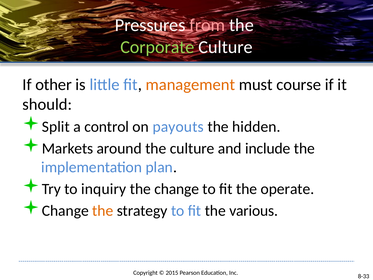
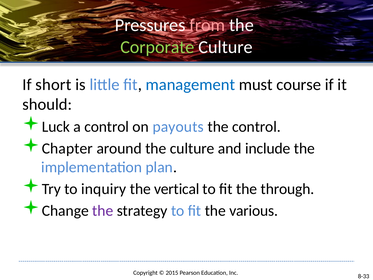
other: other -> short
management colour: orange -> blue
Split: Split -> Luck
the hidden: hidden -> control
Markets: Markets -> Chapter
the change: change -> vertical
operate: operate -> through
the at (103, 211) colour: orange -> purple
